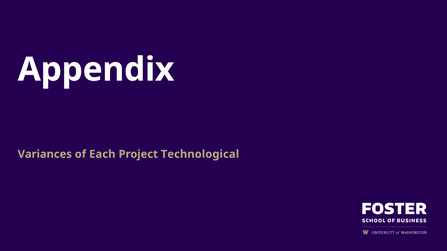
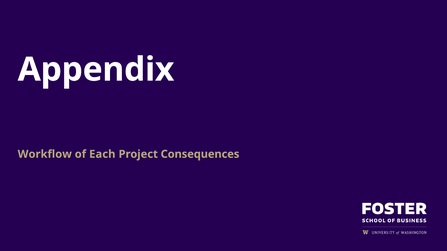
Variances: Variances -> Workflow
Technological: Technological -> Consequences
